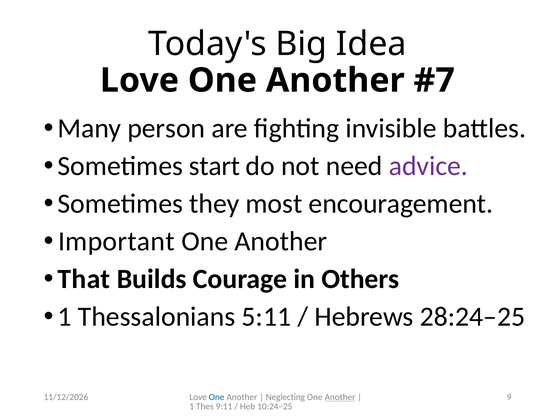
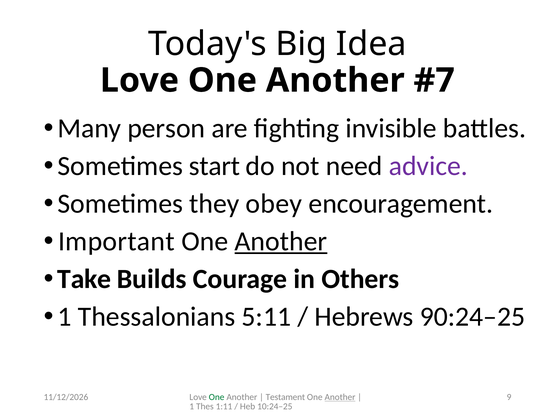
most: most -> obey
Another at (281, 241) underline: none -> present
That: That -> Take
28:24–25: 28:24–25 -> 90:24–25
One at (217, 397) colour: blue -> green
Neglecting: Neglecting -> Testament
9:11: 9:11 -> 1:11
